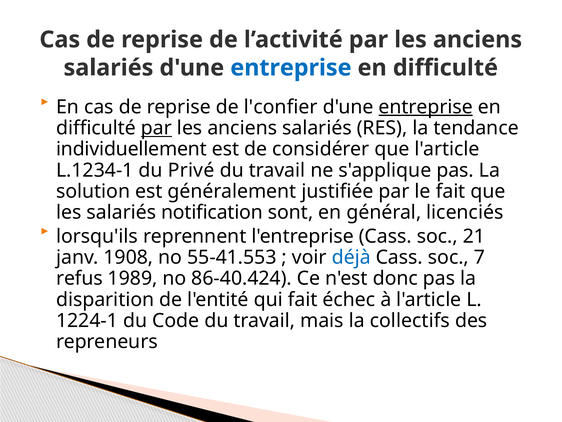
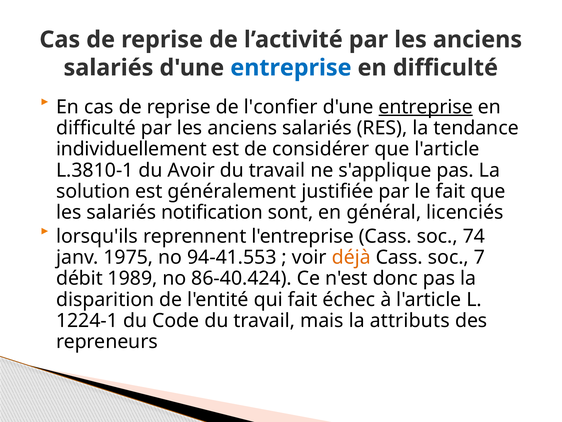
par at (156, 128) underline: present -> none
L.1234‐1: L.1234‐1 -> L.3810‐1
Privé: Privé -> Avoir
21: 21 -> 74
1908: 1908 -> 1975
55‐41.553: 55‐41.553 -> 94‐41.553
déjà colour: blue -> orange
refus: refus -> débit
collectifs: collectifs -> attributs
